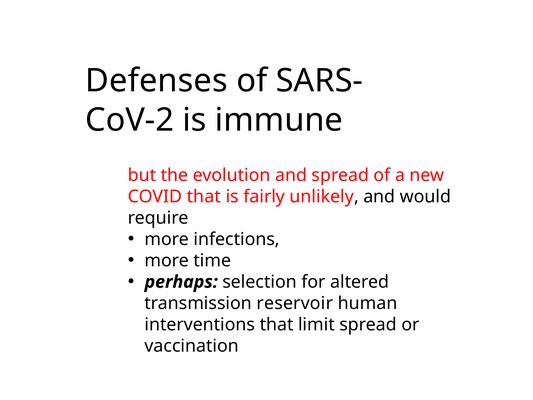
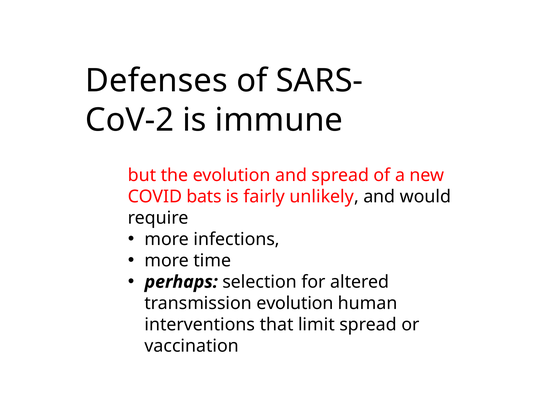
COVID that: that -> bats
transmission reservoir: reservoir -> evolution
